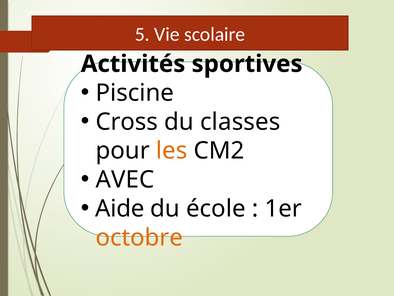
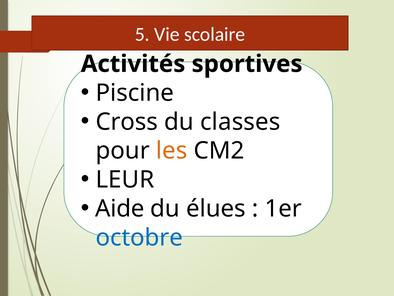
AVEC: AVEC -> LEUR
école: école -> élues
octobre colour: orange -> blue
